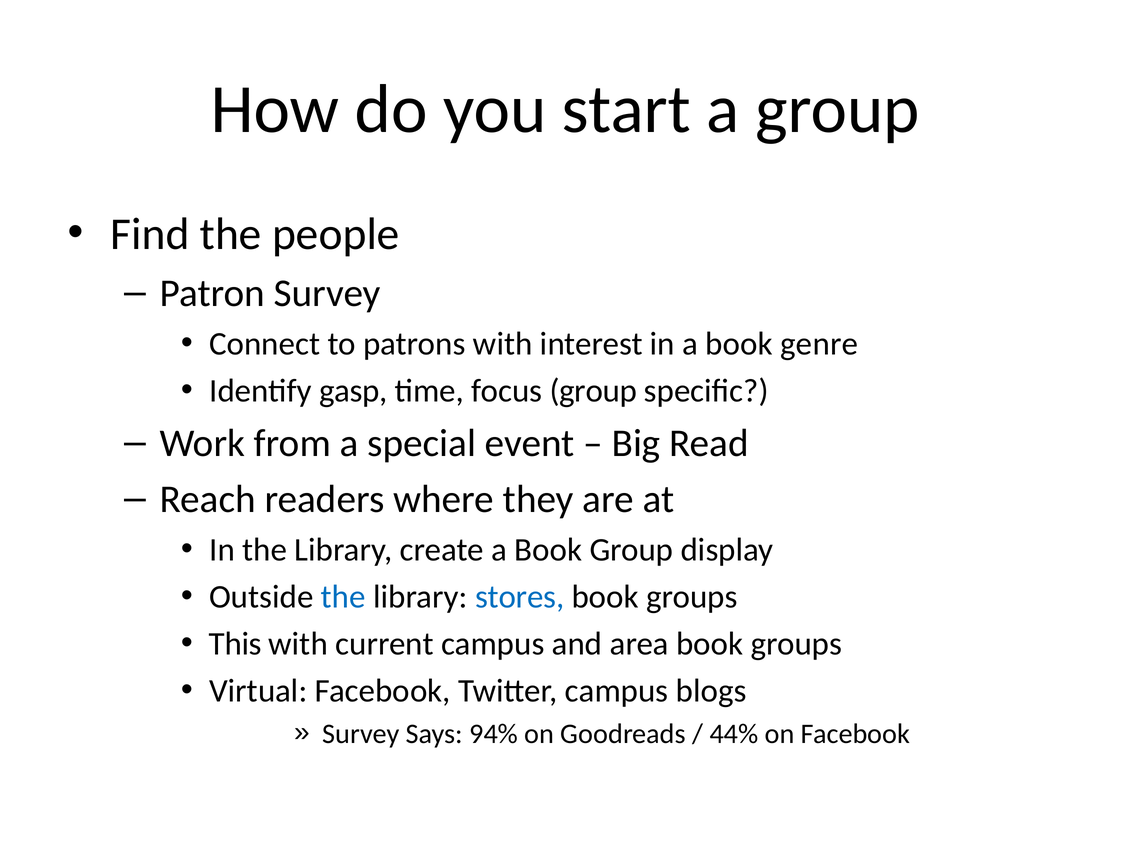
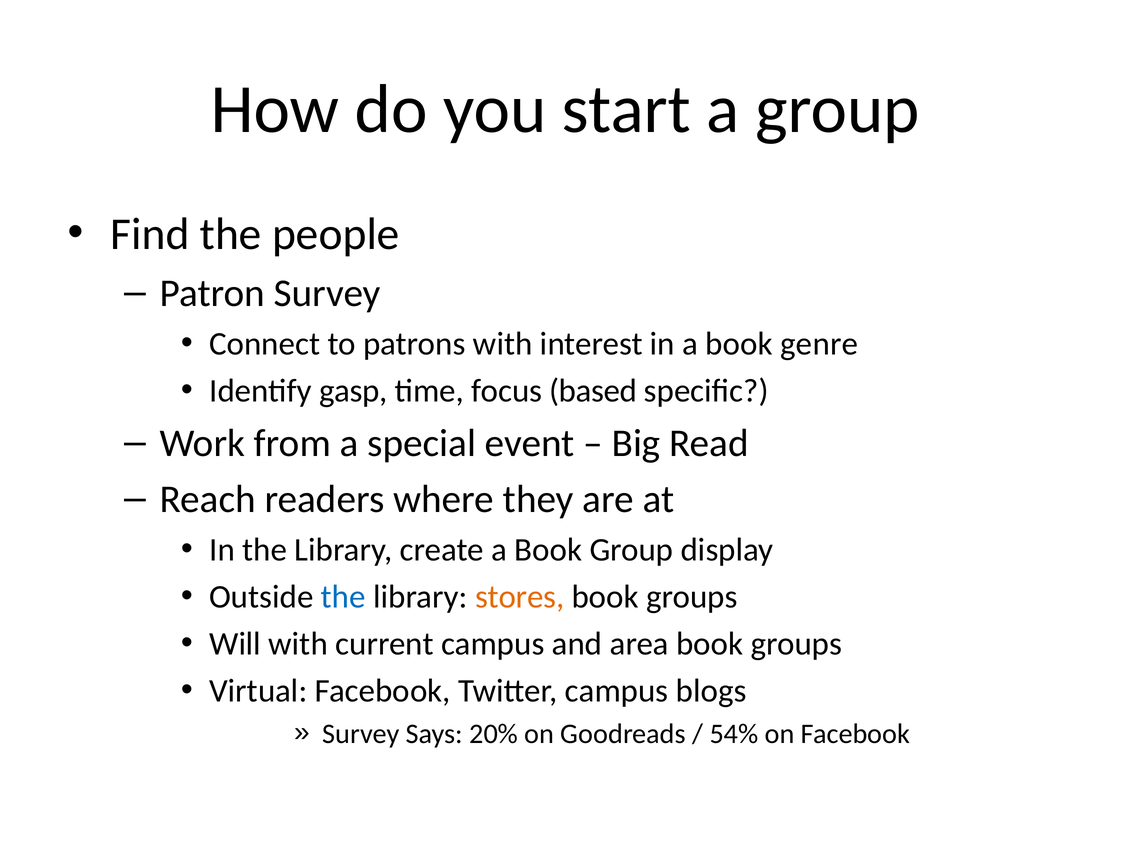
focus group: group -> based
stores colour: blue -> orange
This: This -> Will
94%: 94% -> 20%
44%: 44% -> 54%
